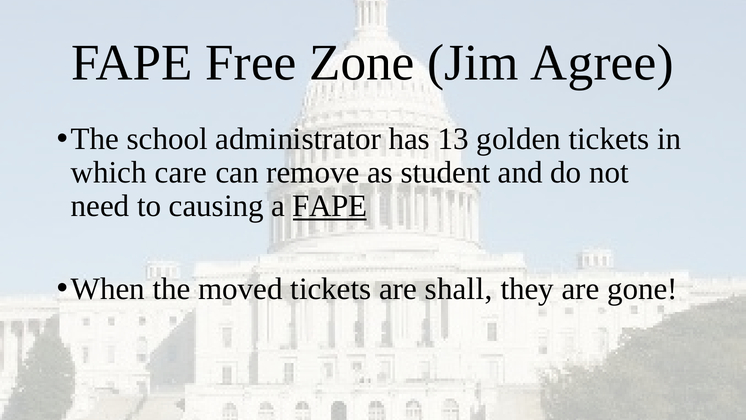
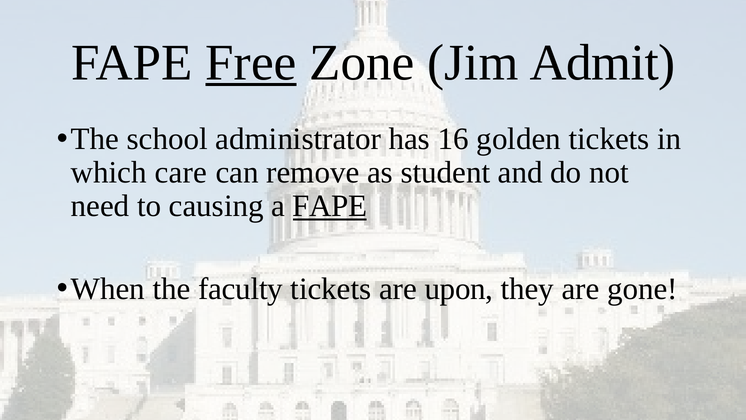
Free underline: none -> present
Agree: Agree -> Admit
13: 13 -> 16
moved: moved -> faculty
shall: shall -> upon
